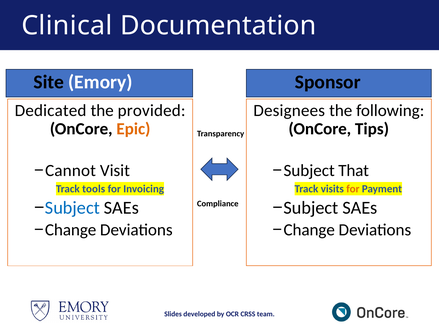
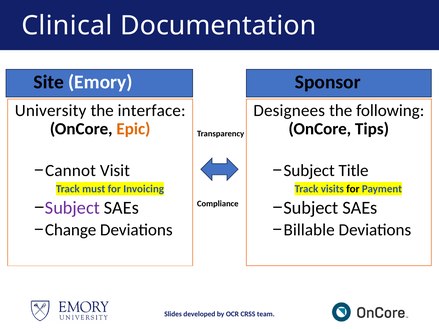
Dedicated: Dedicated -> University
provided: provided -> interface
That: That -> Title
for at (353, 189) colour: orange -> black
tools: tools -> must
Subject at (72, 208) colour: blue -> purple
Change at (309, 230): Change -> Billable
